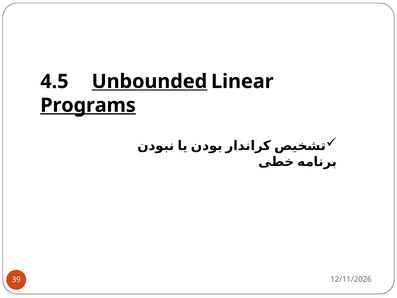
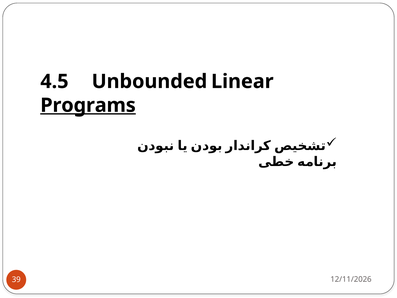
Unbounded underline: present -> none
